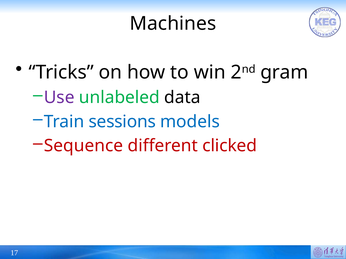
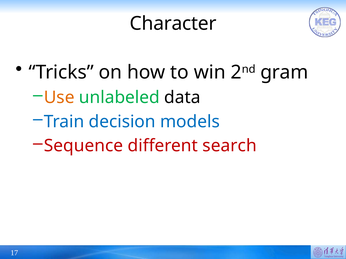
Machines: Machines -> Character
Use colour: purple -> orange
sessions: sessions -> decision
clicked: clicked -> search
